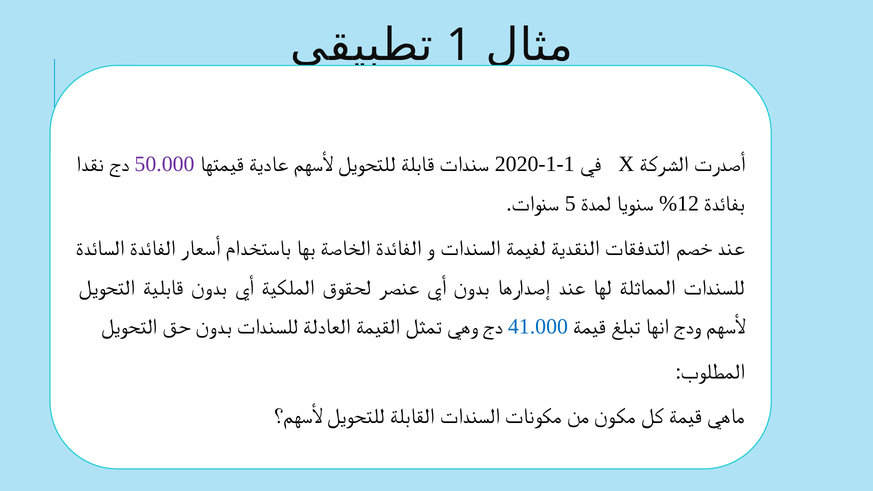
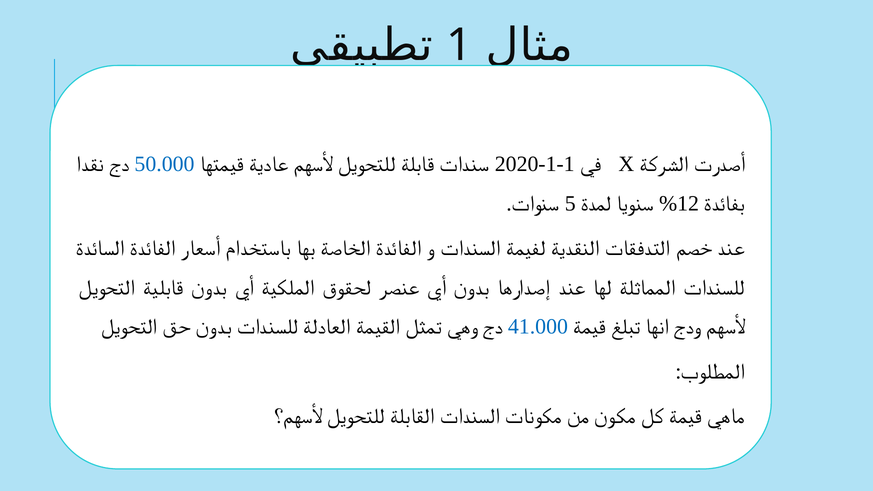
50.000 colour: purple -> blue
